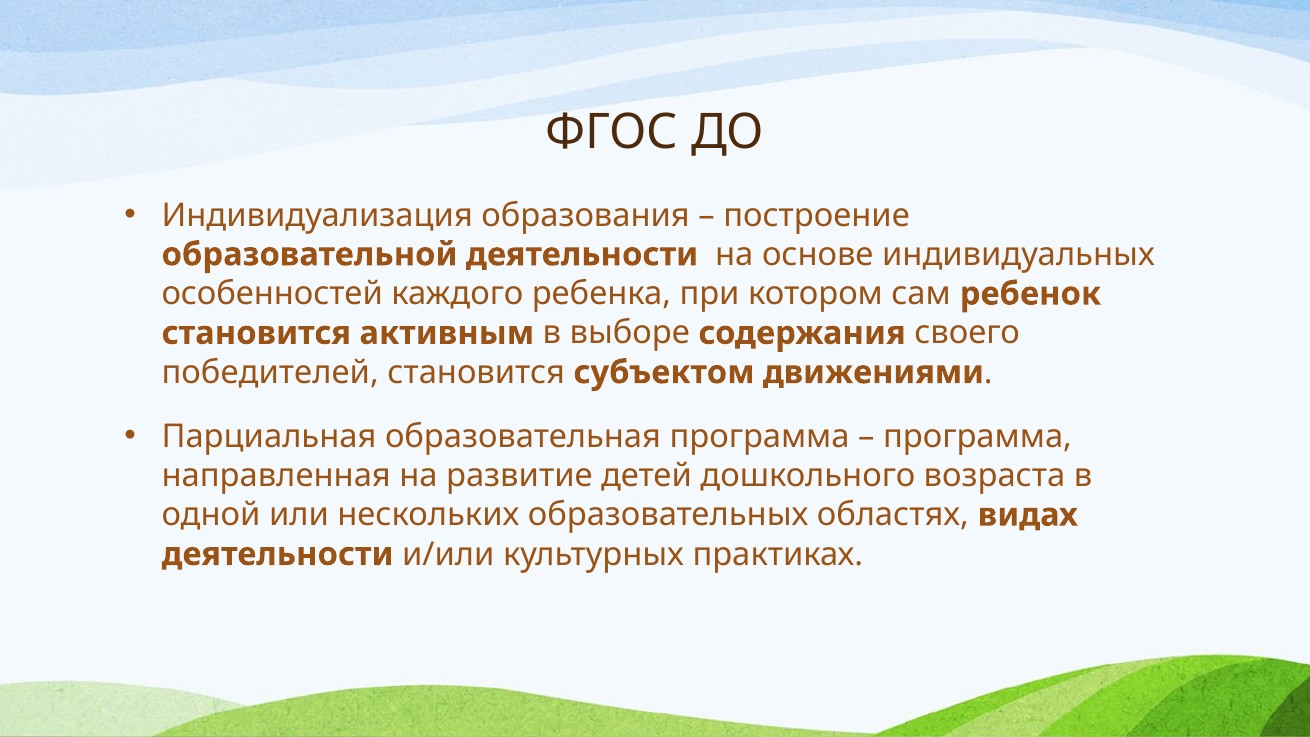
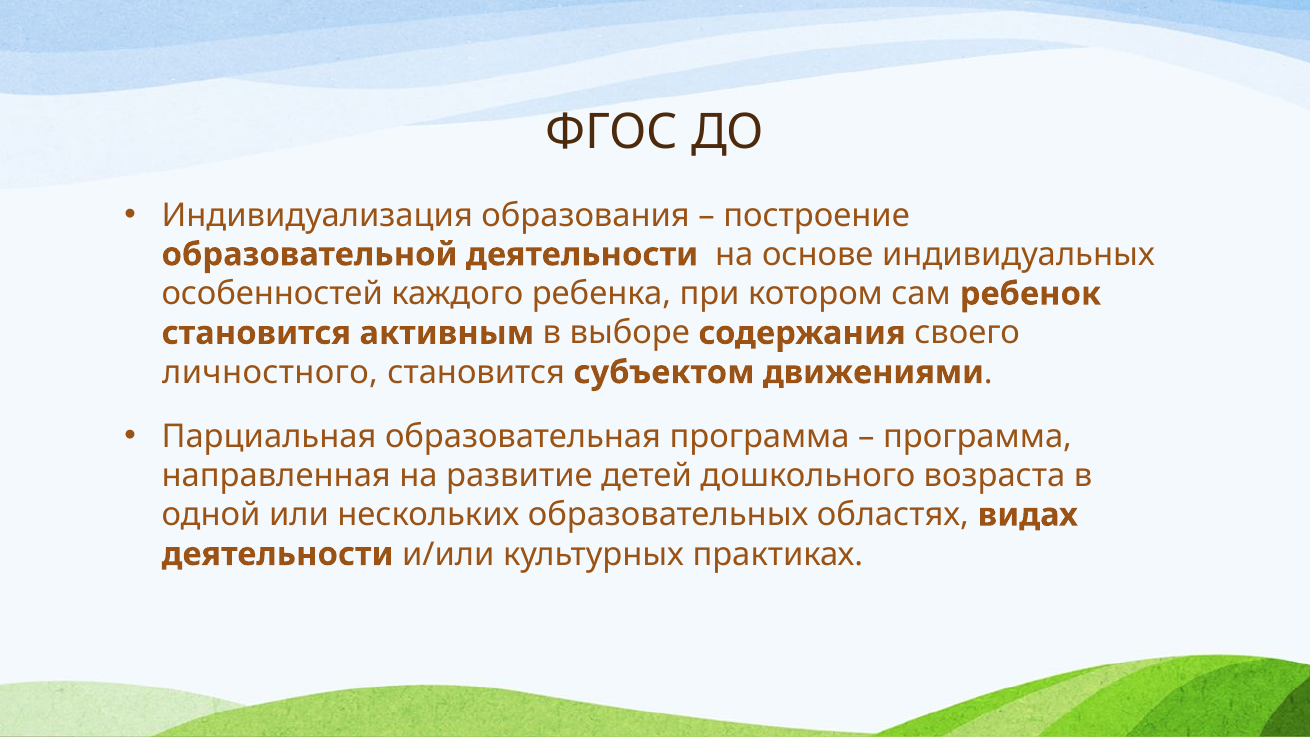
победителей: победителей -> личностного
